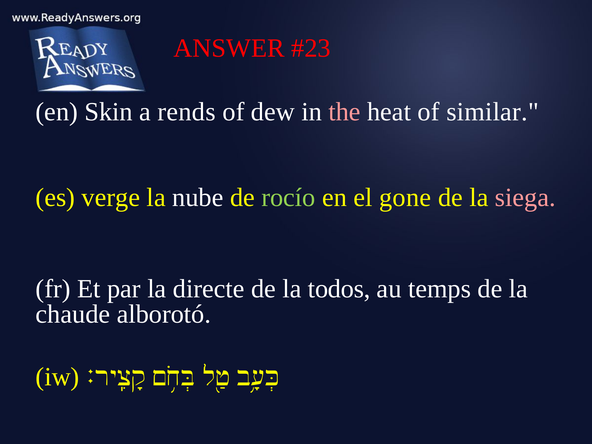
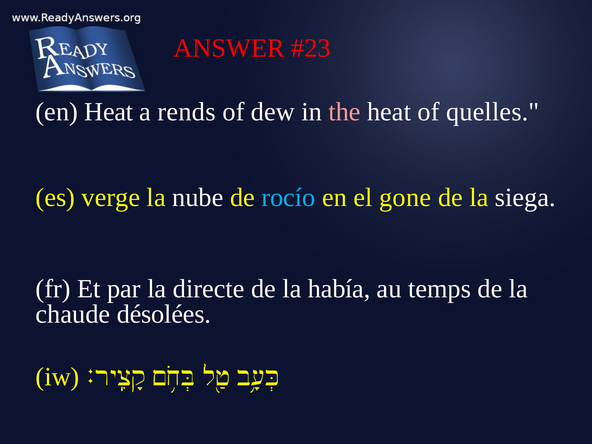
en Skin: Skin -> Heat
similar: similar -> quelles
rocío colour: light green -> light blue
siega colour: pink -> white
todos: todos -> había
alborotó: alborotó -> désolées
